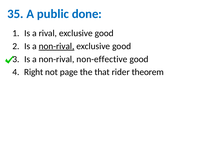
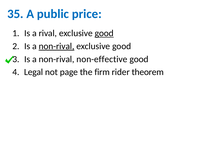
done: done -> price
good at (104, 33) underline: none -> present
Right: Right -> Legal
that: that -> firm
